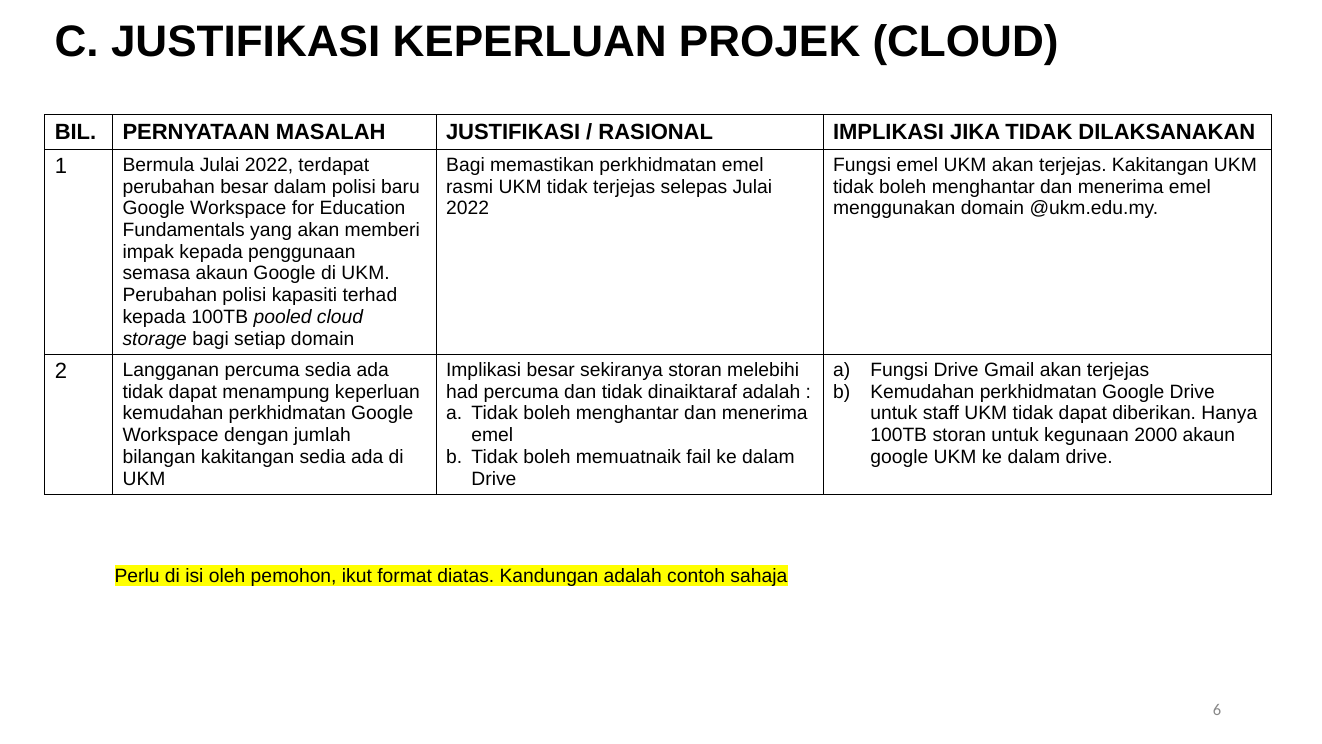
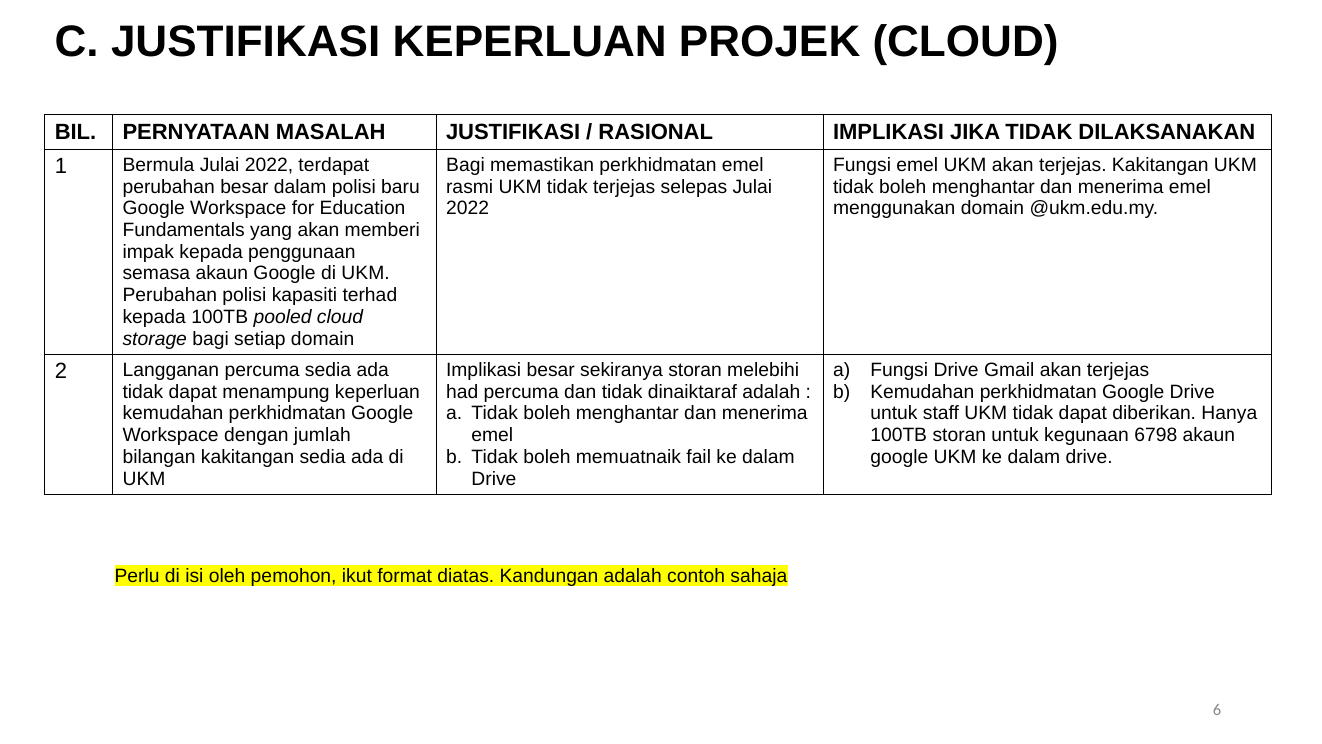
2000: 2000 -> 6798
